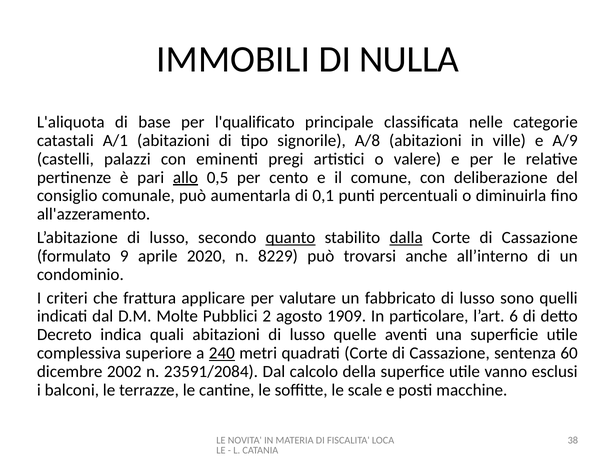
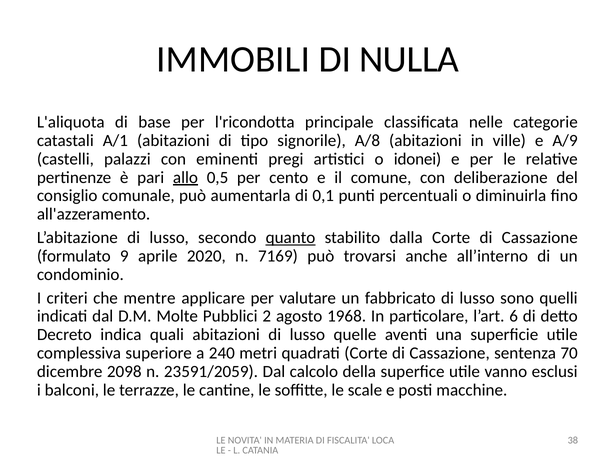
l'qualificato: l'qualificato -> l'ricondotta
valere: valere -> idonei
dalla underline: present -> none
8229: 8229 -> 7169
frattura: frattura -> mentre
1909: 1909 -> 1968
240 underline: present -> none
60: 60 -> 70
2002: 2002 -> 2098
23591/2084: 23591/2084 -> 23591/2059
